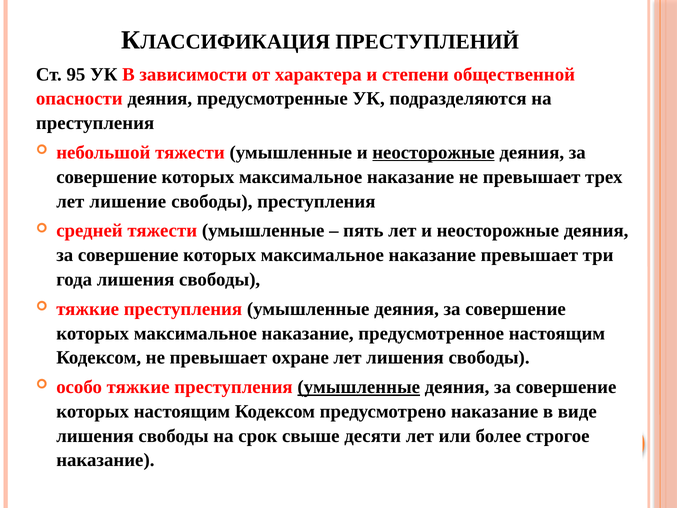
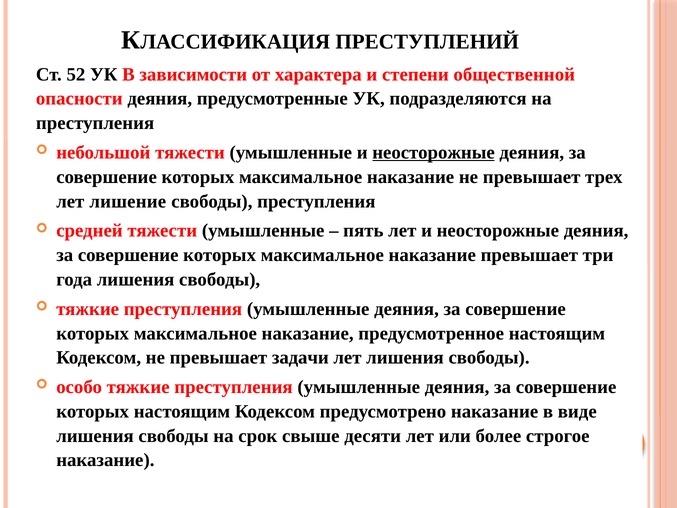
95: 95 -> 52
охране: охране -> задачи
умышленные at (359, 387) underline: present -> none
